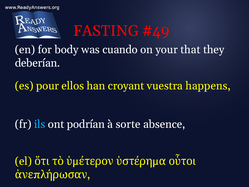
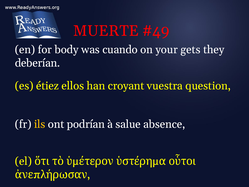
FASTING: FASTING -> MUERTE
that: that -> gets
pour: pour -> étiez
happens: happens -> question
ils colour: light blue -> yellow
sorte: sorte -> salue
